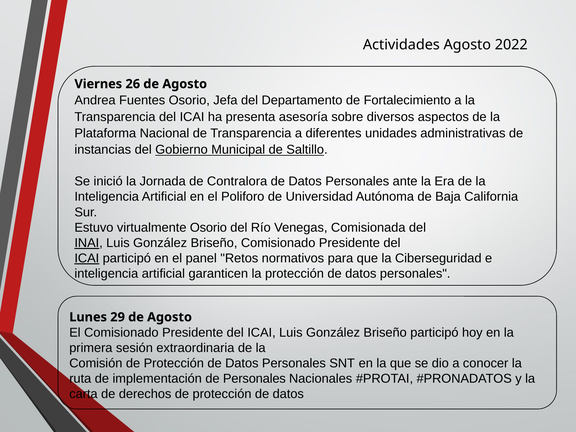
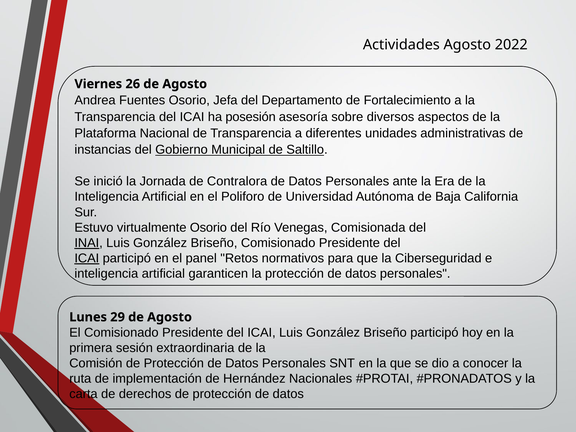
presenta: presenta -> posesión
de Personales: Personales -> Hernández
